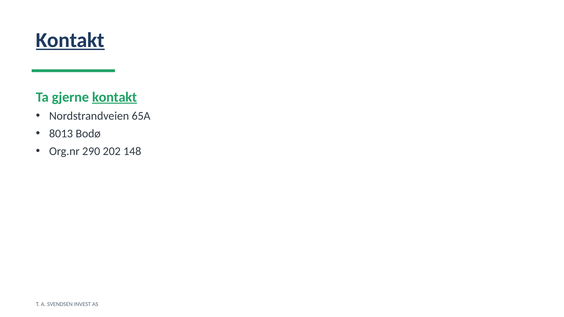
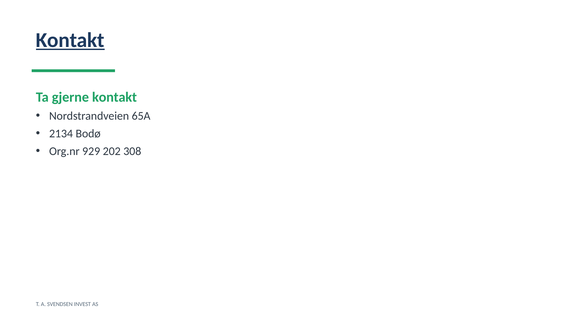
kontakt at (115, 97) underline: present -> none
8013: 8013 -> 2134
290: 290 -> 929
148: 148 -> 308
